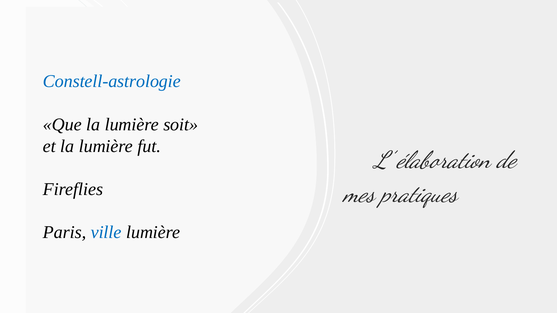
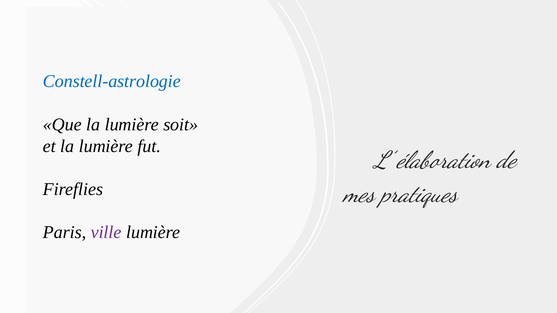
ville colour: blue -> purple
